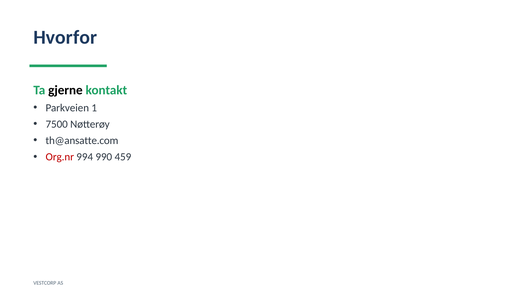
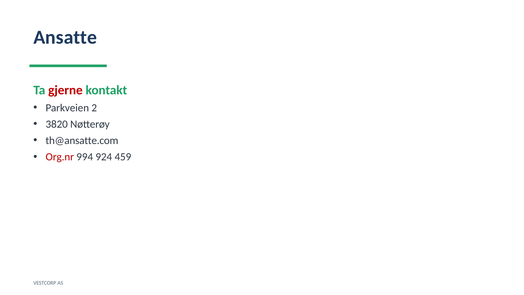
Hvorfor: Hvorfor -> Ansatte
gjerne colour: black -> red
1: 1 -> 2
7500: 7500 -> 3820
990: 990 -> 924
